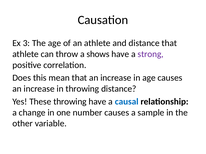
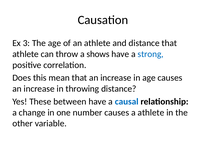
strong colour: purple -> blue
These throwing: throwing -> between
a sample: sample -> athlete
